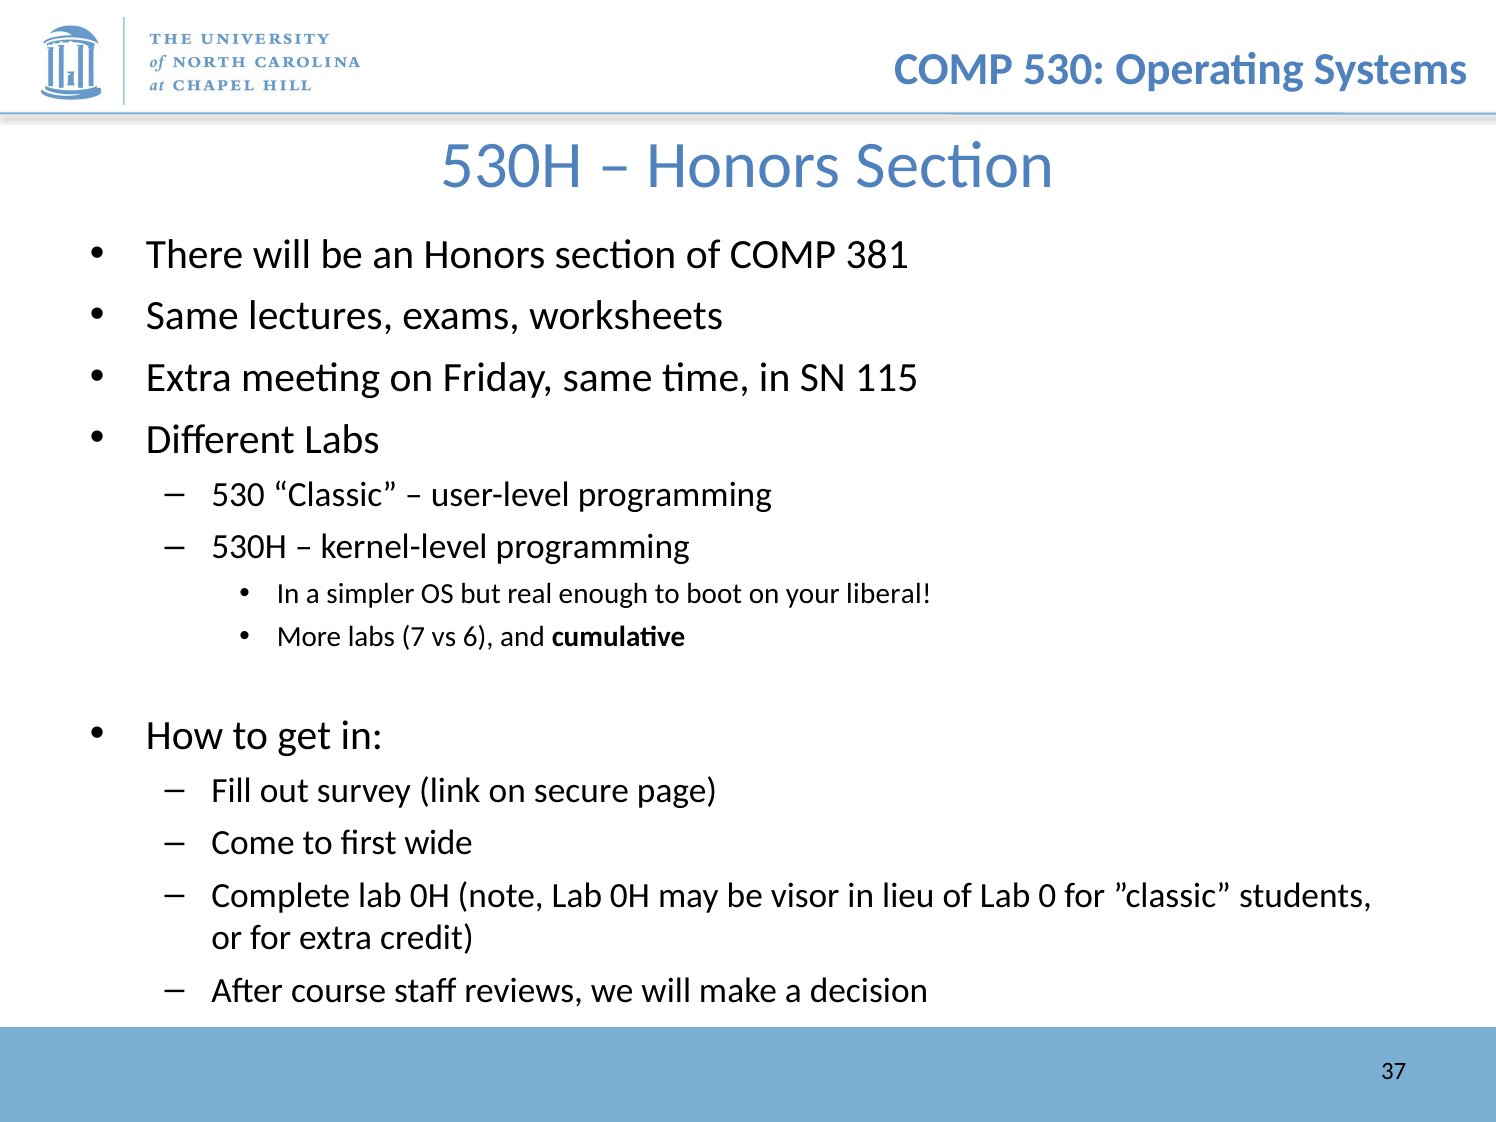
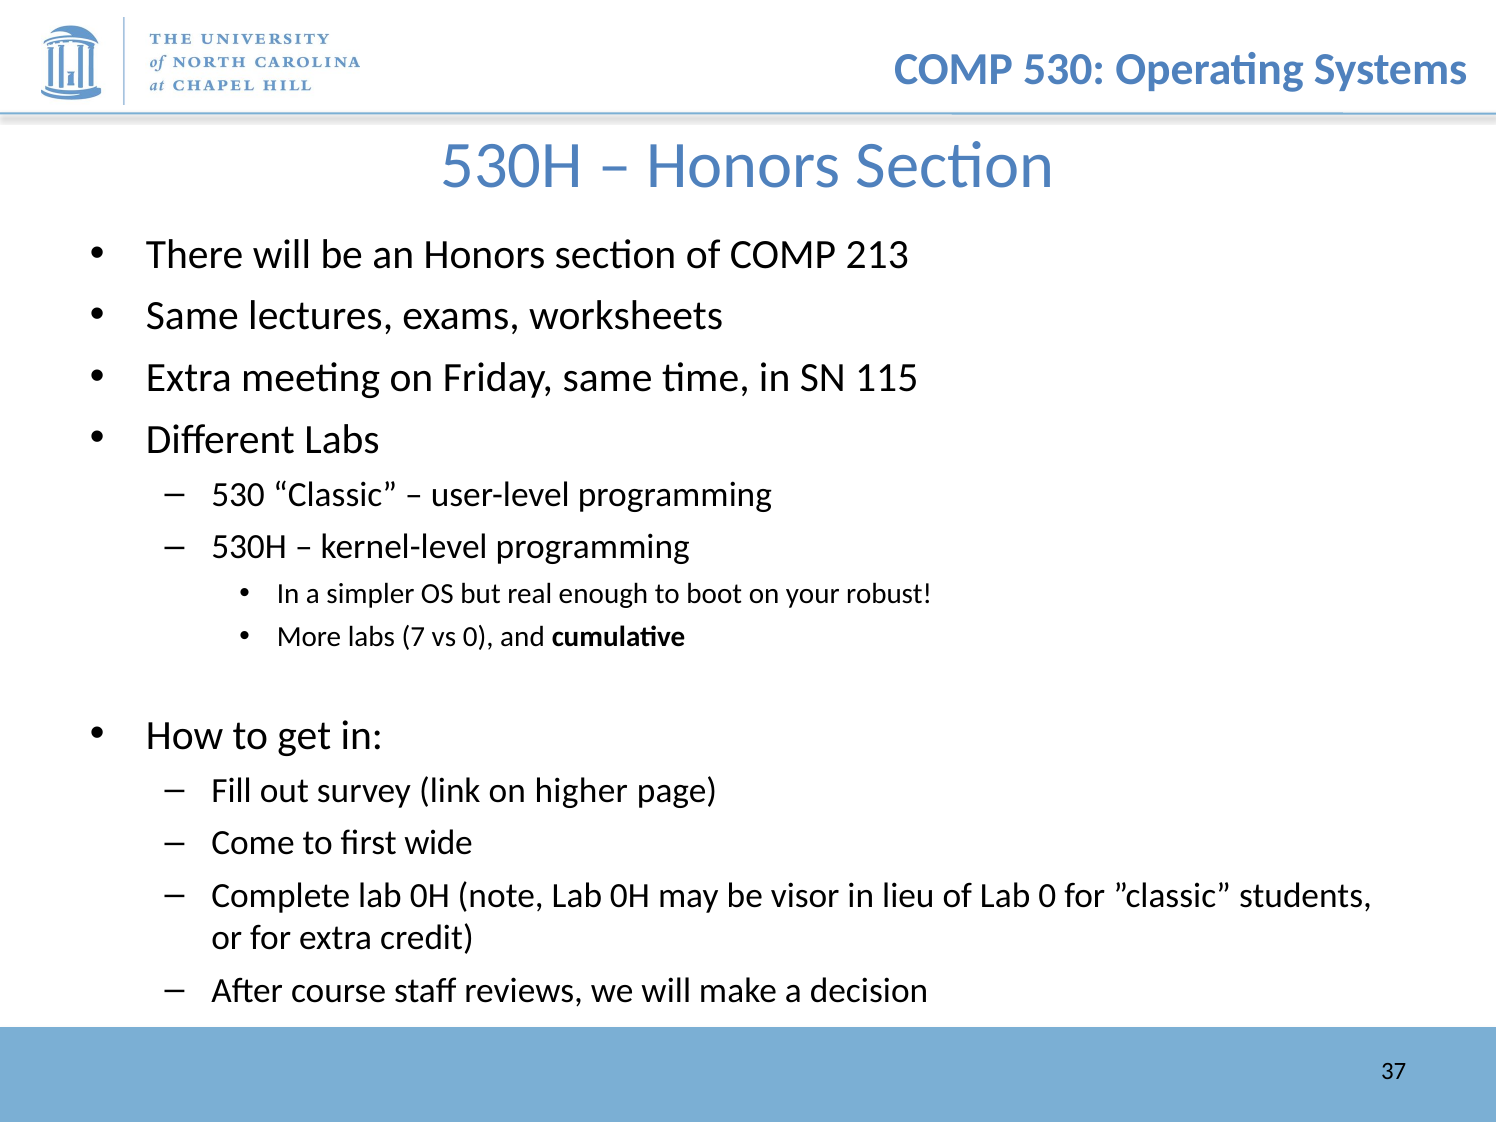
381: 381 -> 213
liberal: liberal -> robust
vs 6: 6 -> 0
secure: secure -> higher
